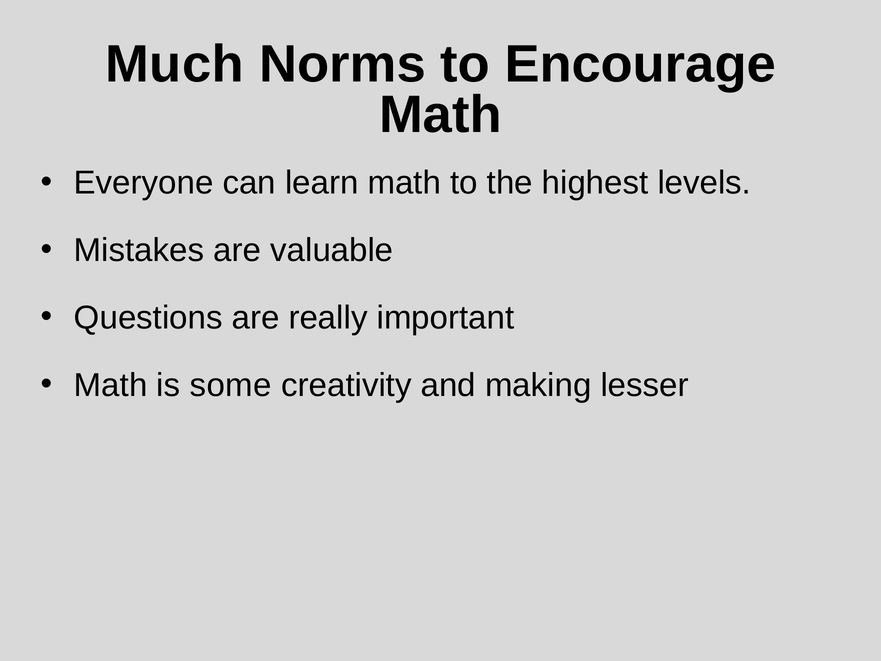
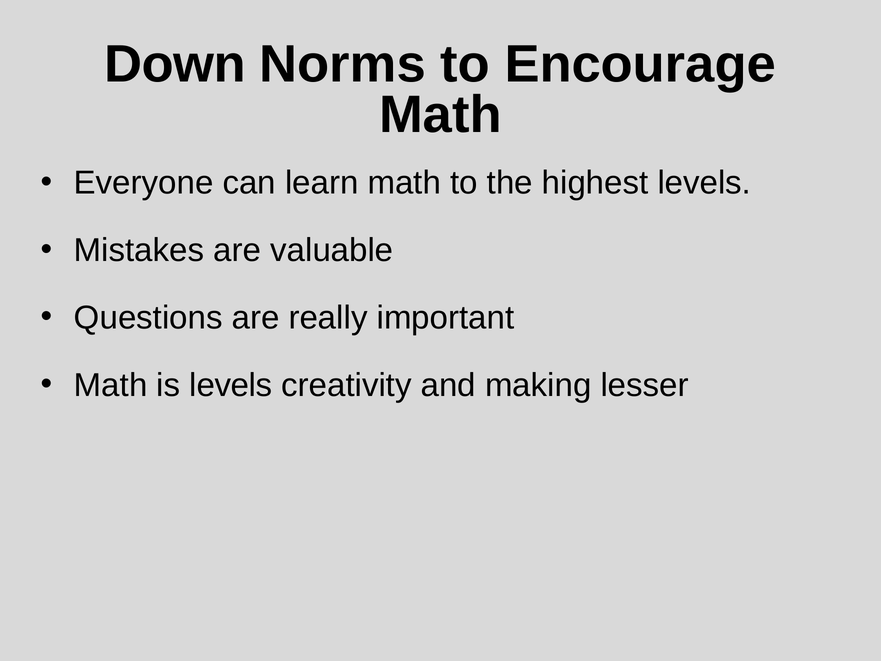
Much at (174, 64): Much -> Down
is some: some -> levels
